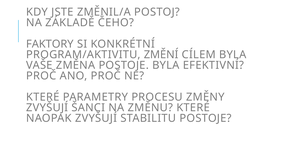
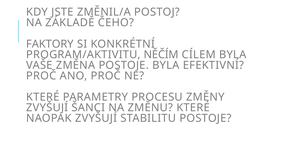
ZMĚNÍ: ZMĚNÍ -> NĚČÍM
